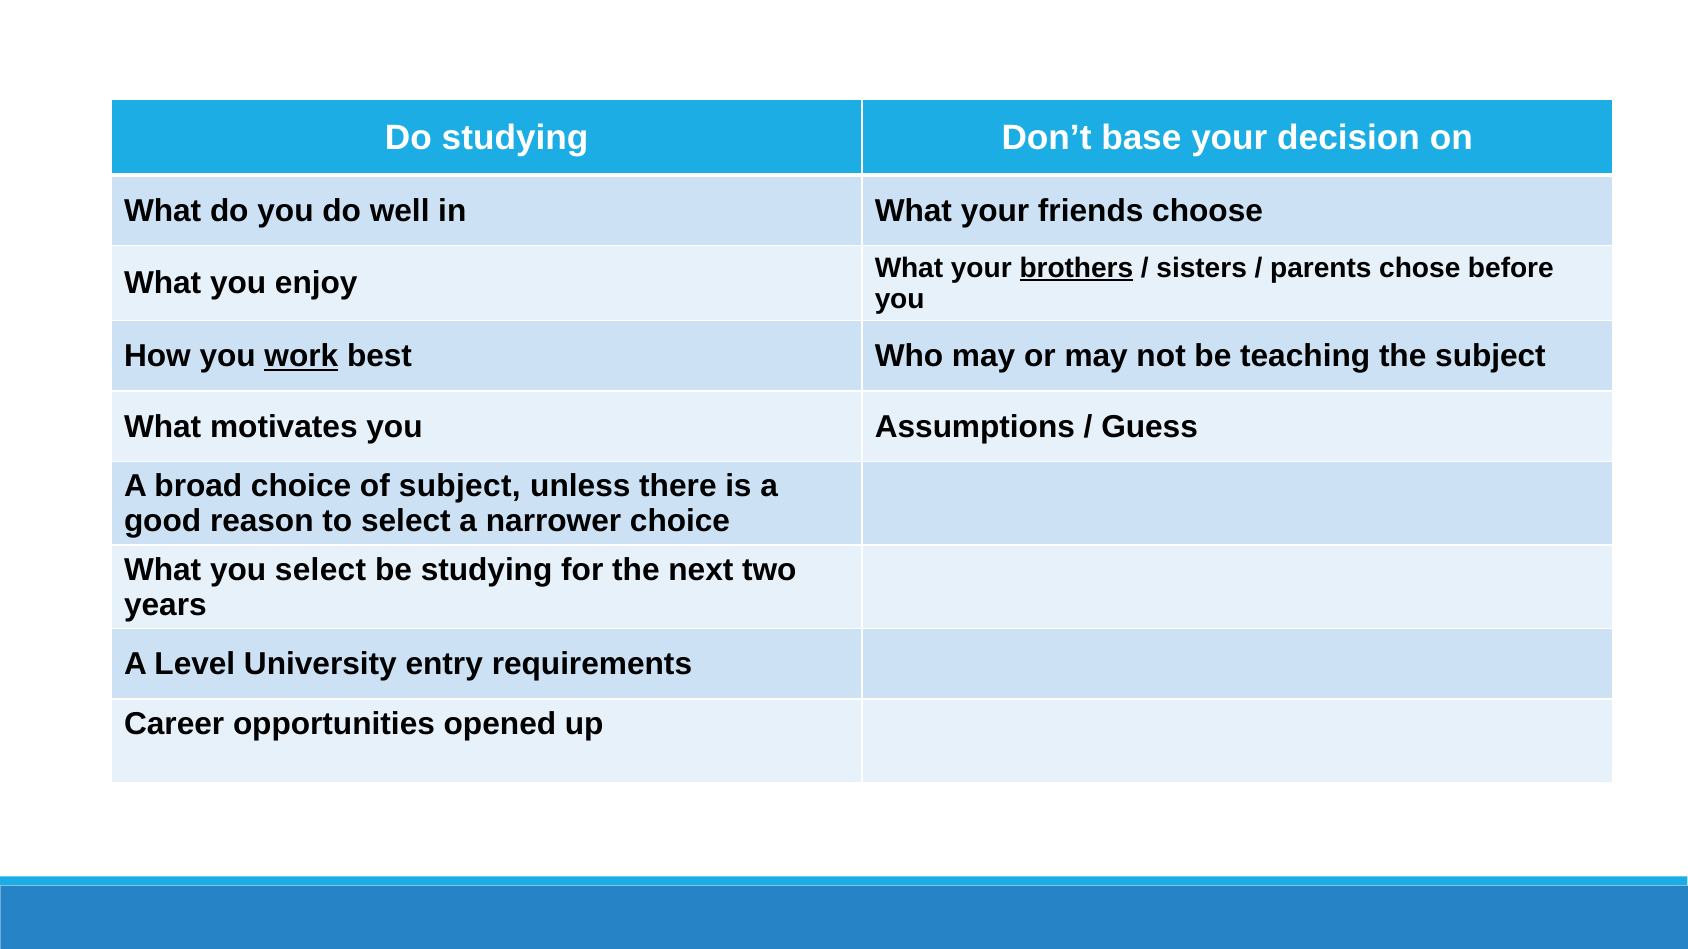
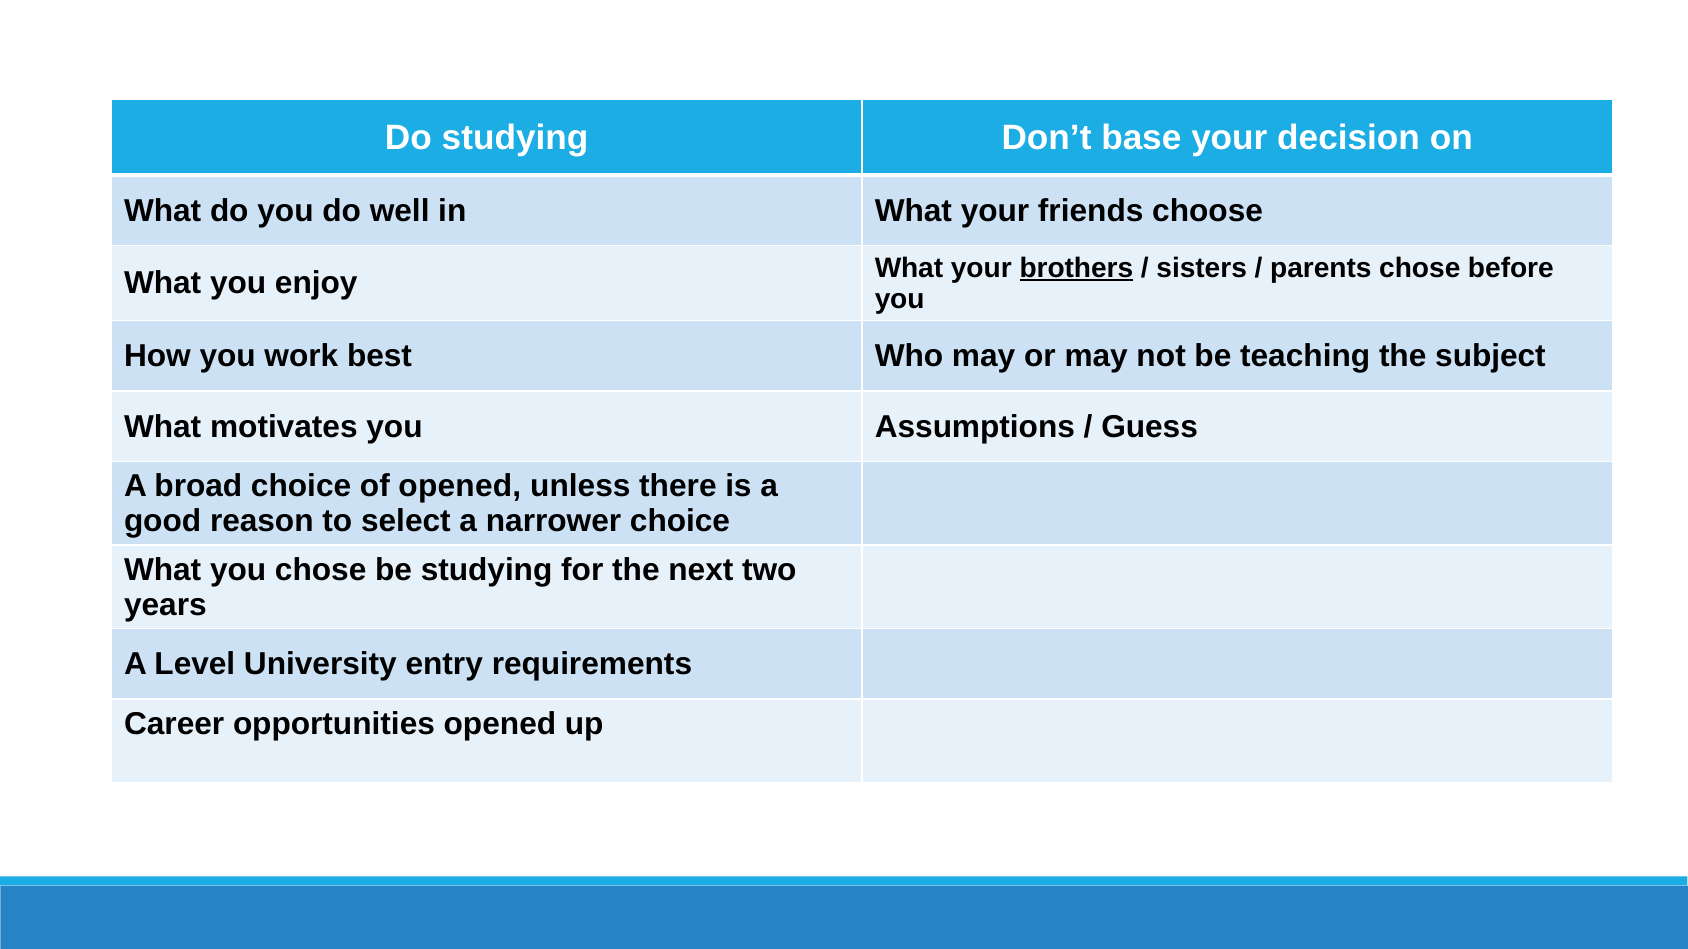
work underline: present -> none
of subject: subject -> opened
you select: select -> chose
